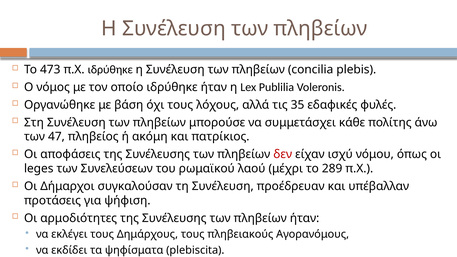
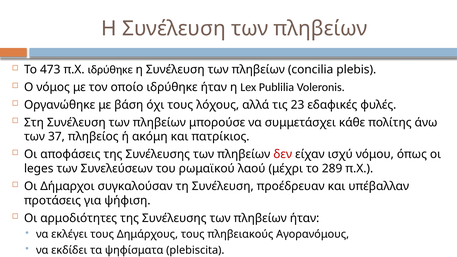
35: 35 -> 23
47: 47 -> 37
